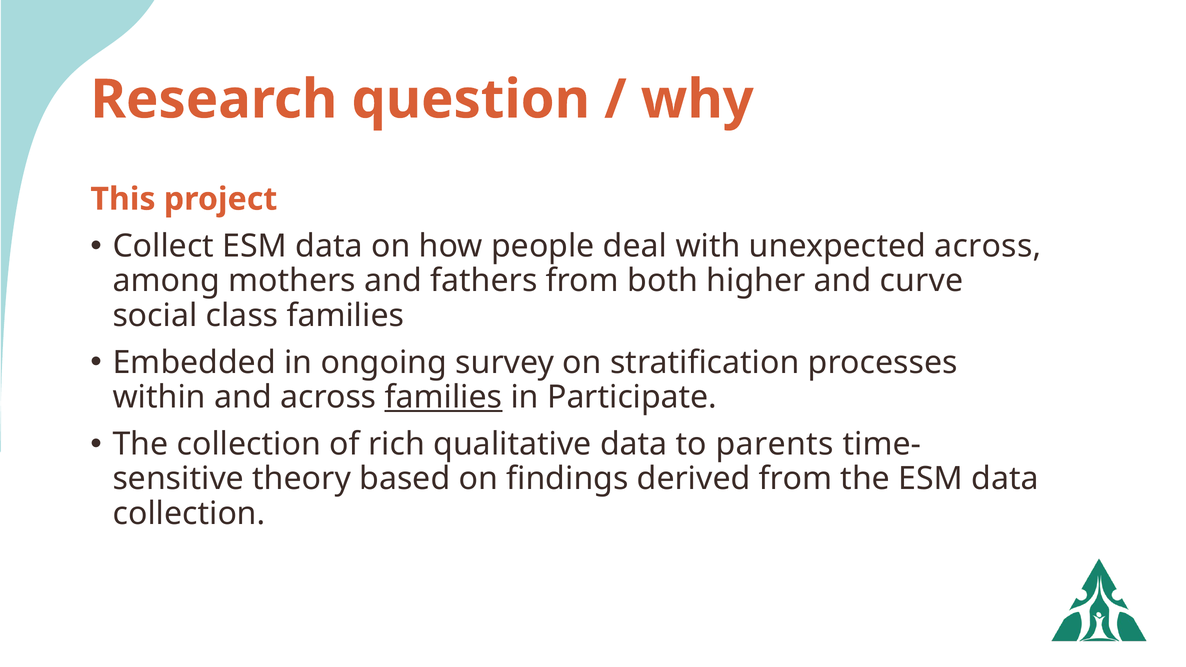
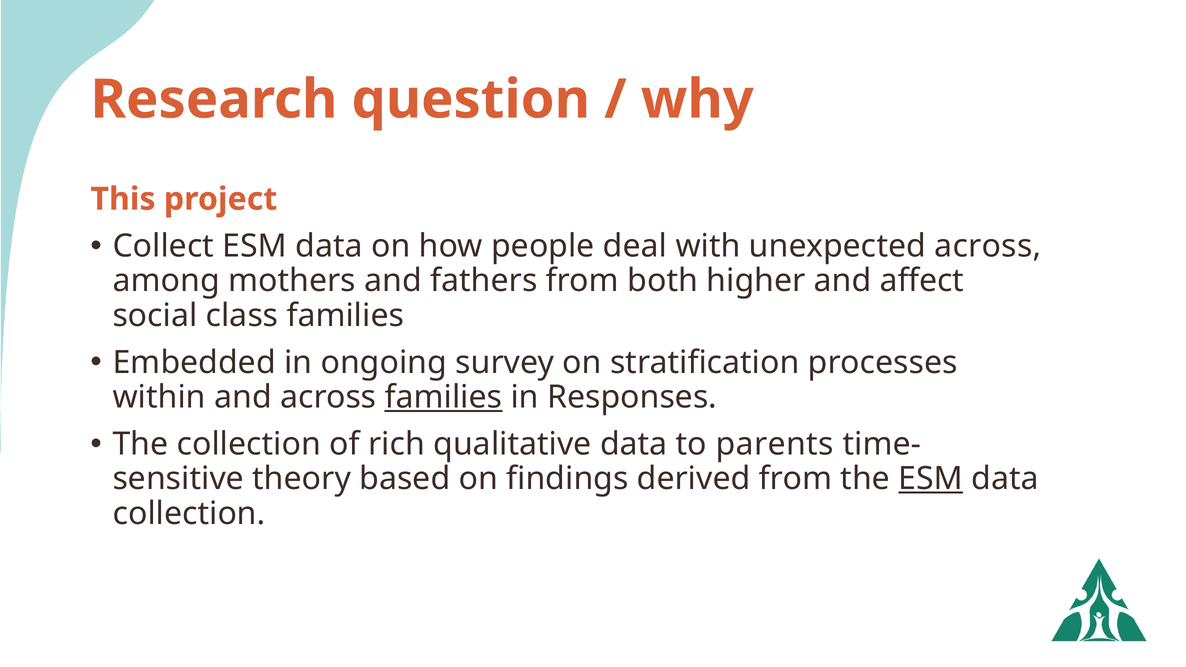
curve: curve -> affect
Participate: Participate -> Responses
ESM at (931, 479) underline: none -> present
